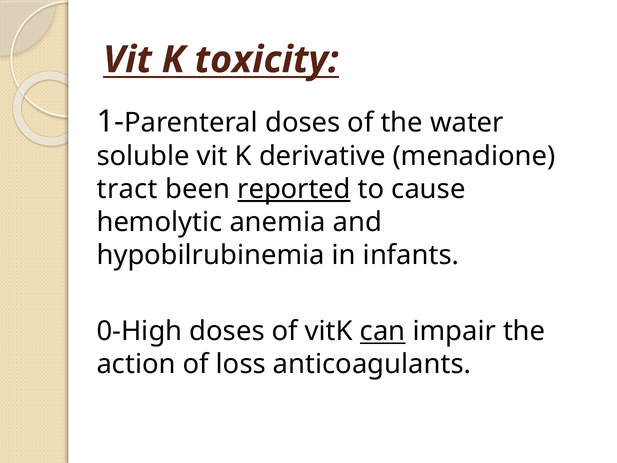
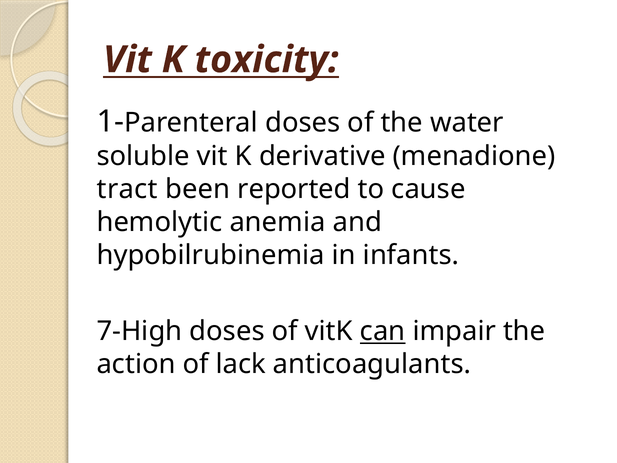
reported underline: present -> none
0-High: 0-High -> 7-High
loss: loss -> lack
